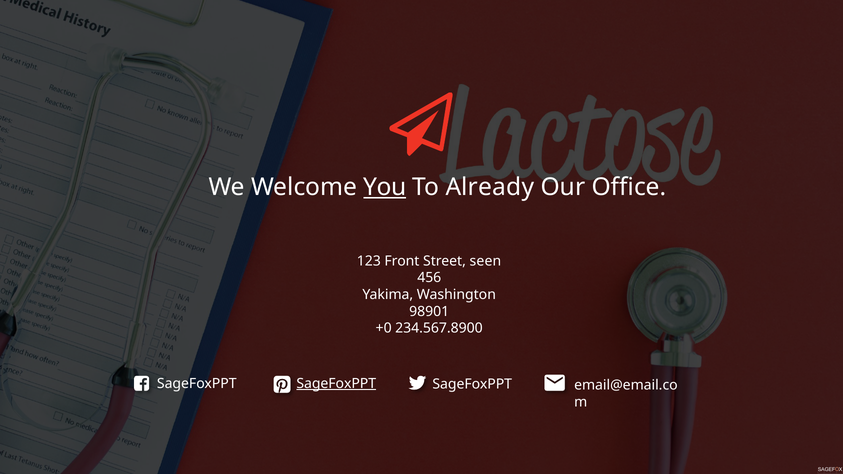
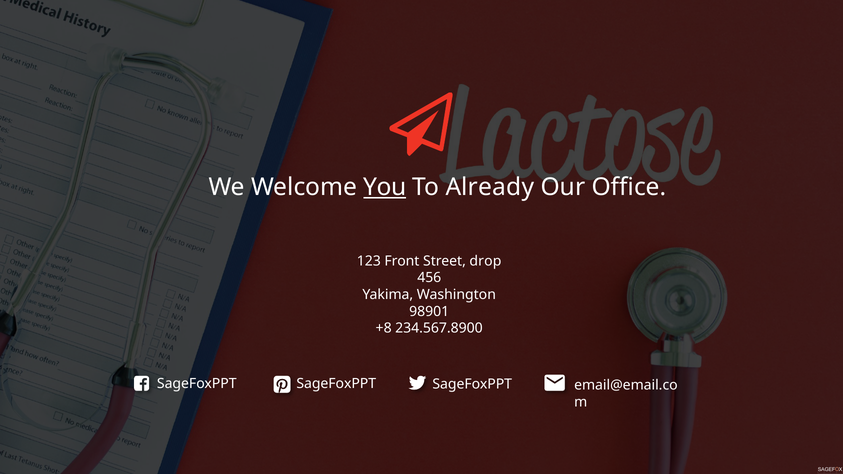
seen: seen -> drop
+0: +0 -> +8
SageFoxPPT at (336, 384) underline: present -> none
